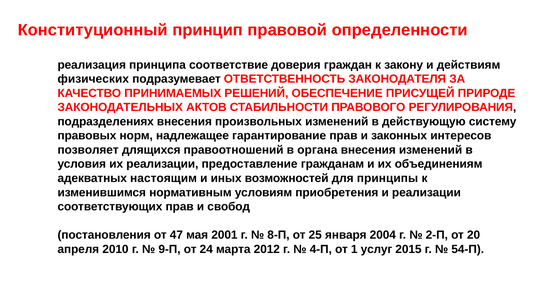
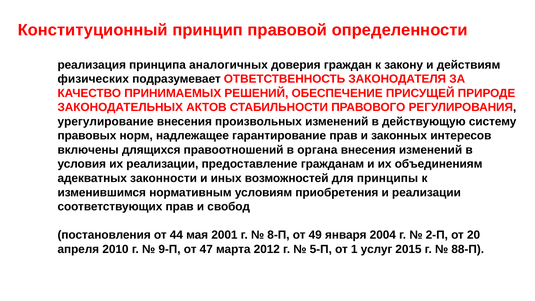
соответствие: соответствие -> аналогичных
подразделениях: подразделениях -> урегулирование
позволяет: позволяет -> включены
настоящим: настоящим -> законности
47: 47 -> 44
25: 25 -> 49
24: 24 -> 47
4-П: 4-П -> 5-П
54-П: 54-П -> 88-П
